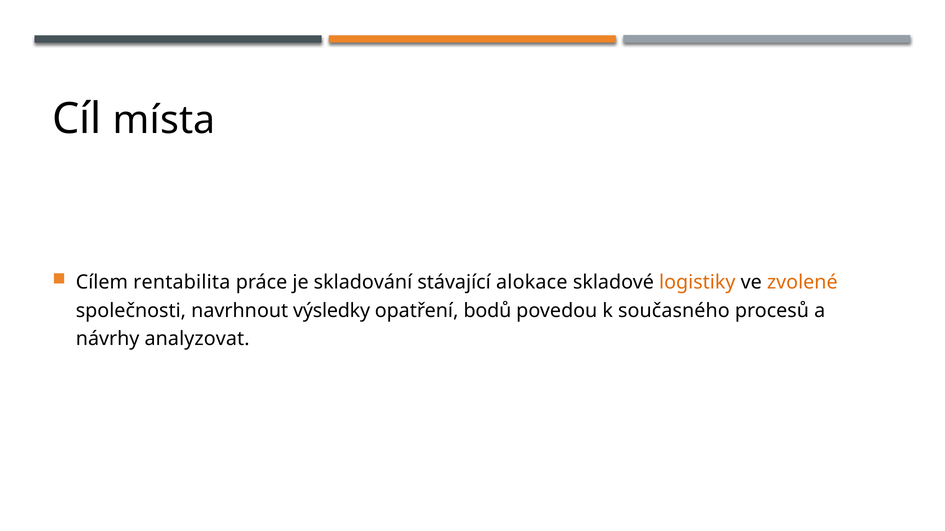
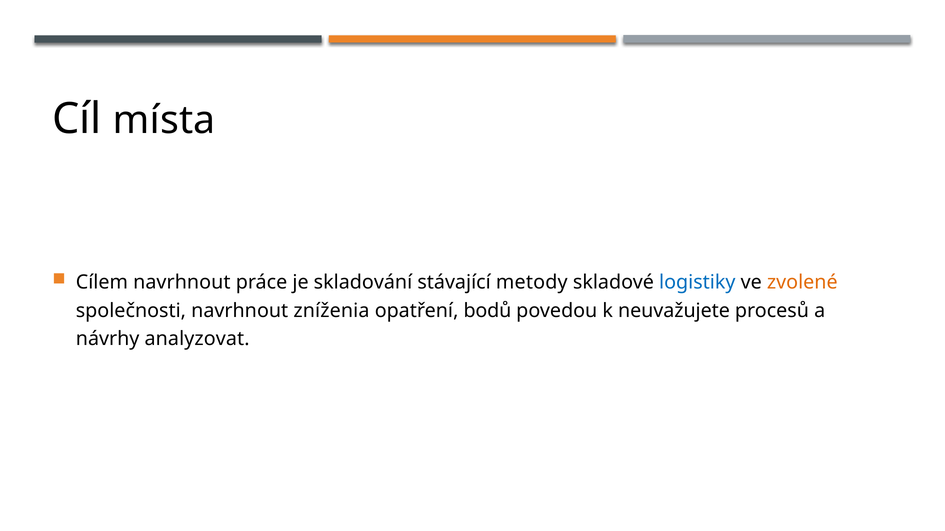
Cílem rentabilita: rentabilita -> navrhnout
alokace: alokace -> metody
logistiky colour: orange -> blue
výsledky: výsledky -> zníženia
současného: současného -> neuvažujete
